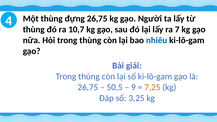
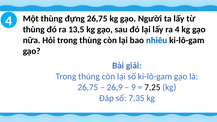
10,7: 10,7 -> 13,5
ra 7: 7 -> 4
50,5: 50,5 -> 26,9
7,25 colour: orange -> black
3,25: 3,25 -> 7,35
